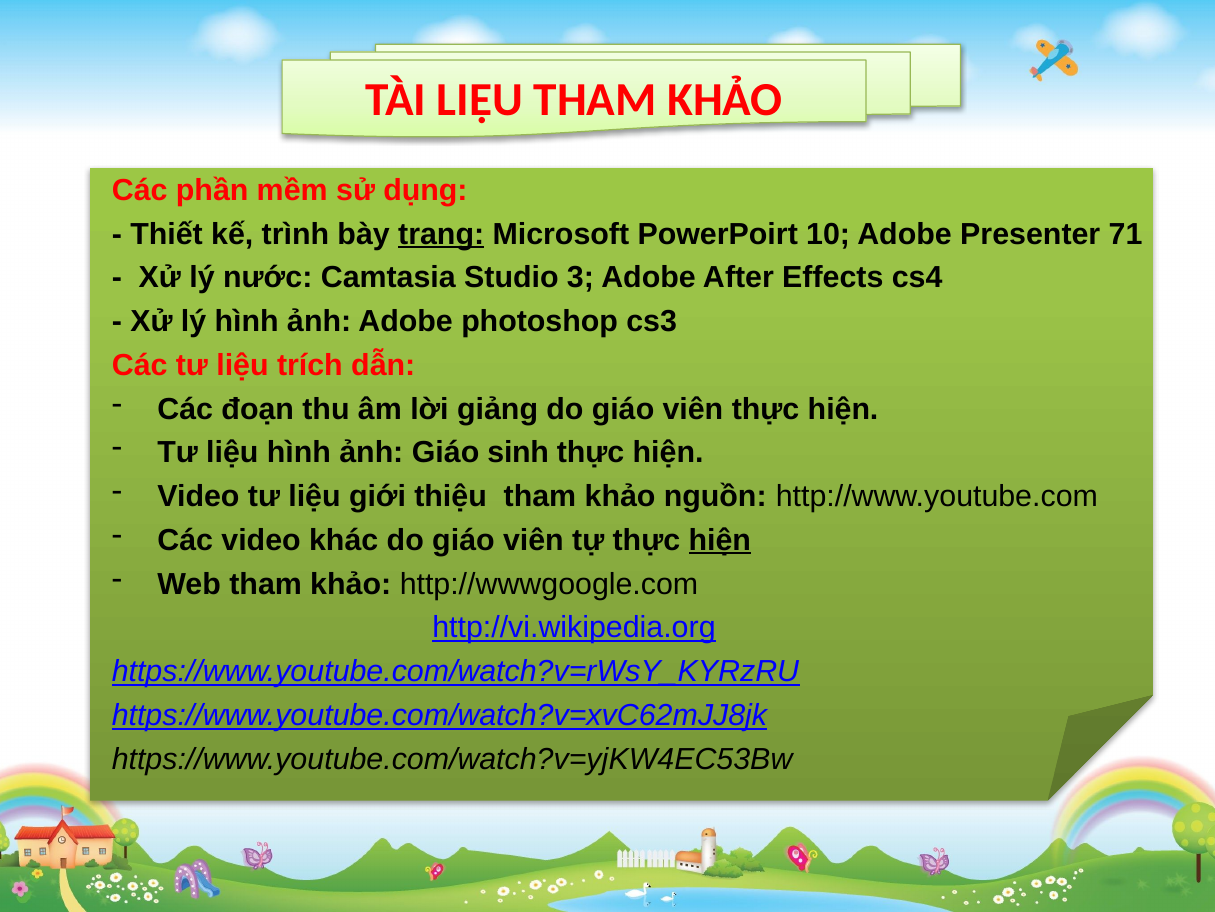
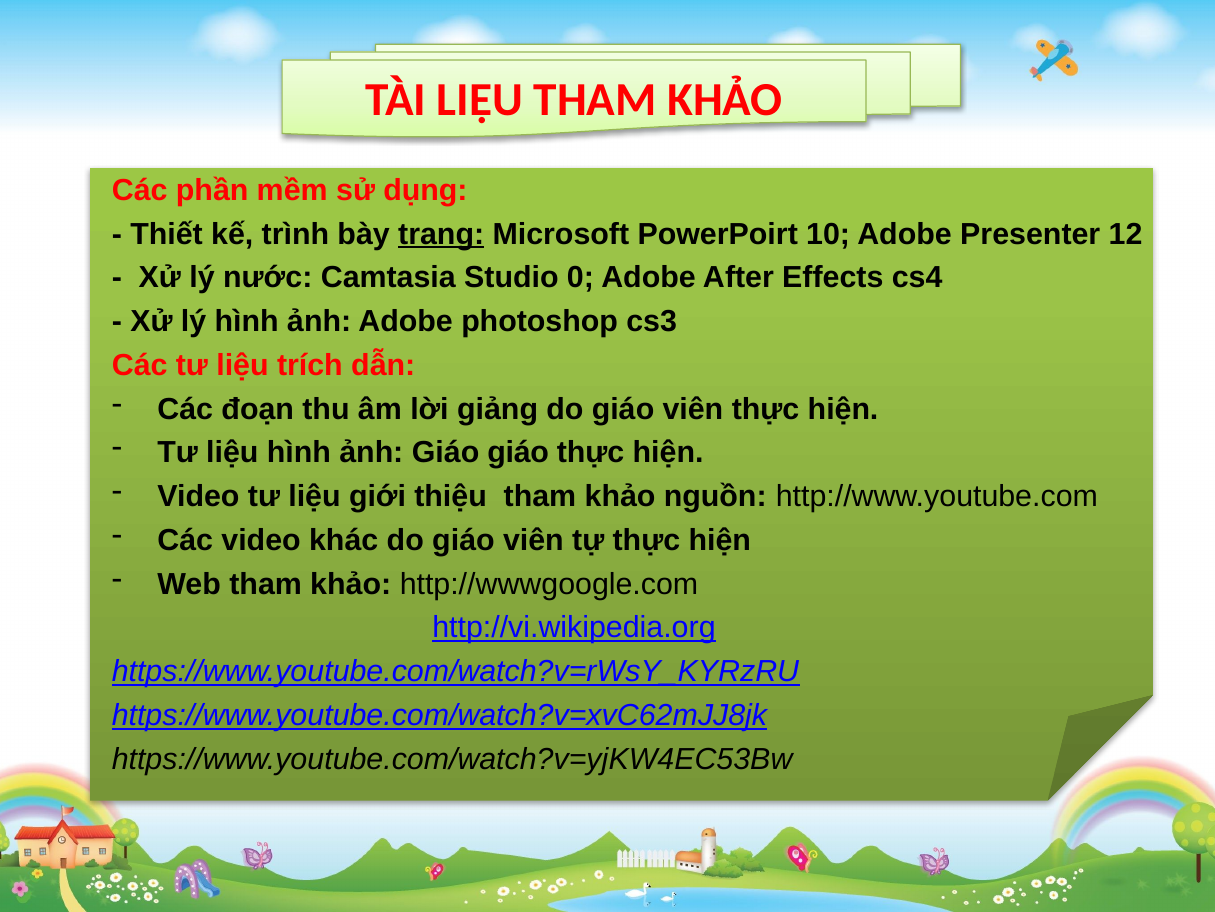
71: 71 -> 12
3: 3 -> 0
Giáo sinh: sinh -> giáo
hiện at (720, 540) underline: present -> none
